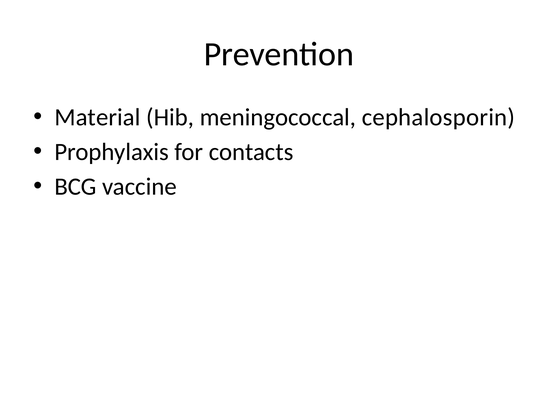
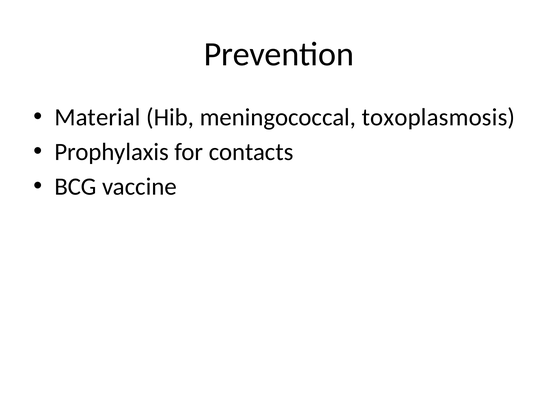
cephalosporin: cephalosporin -> toxoplasmosis
